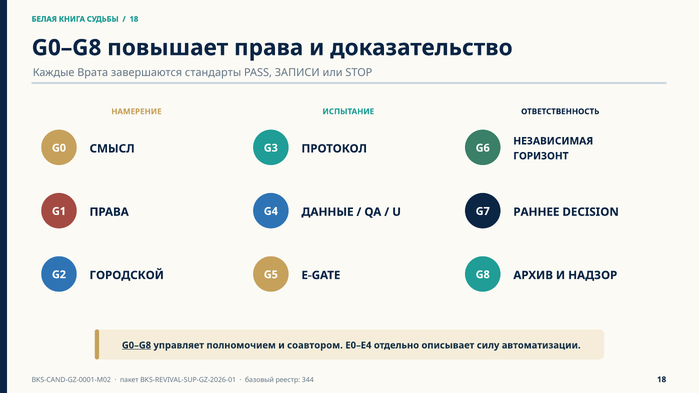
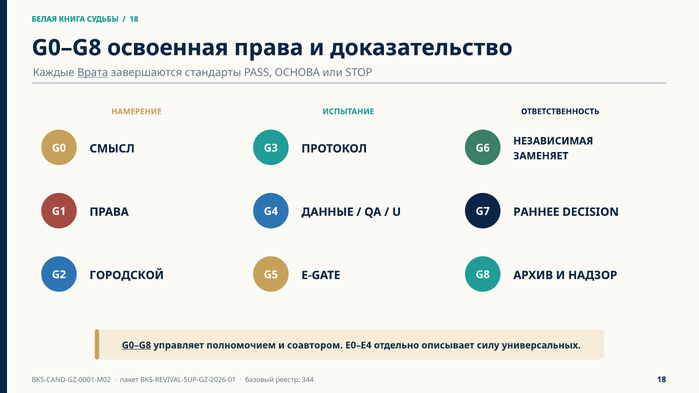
повышает: повышает -> освоенная
Врата underline: none -> present
ЗАПИСИ: ЗАПИСИ -> ОСНОВА
ГОРИЗОНТ: ГОРИЗОНТ -> ЗАМЕНЯЕТ
автоматизации: автоматизации -> универсальных
